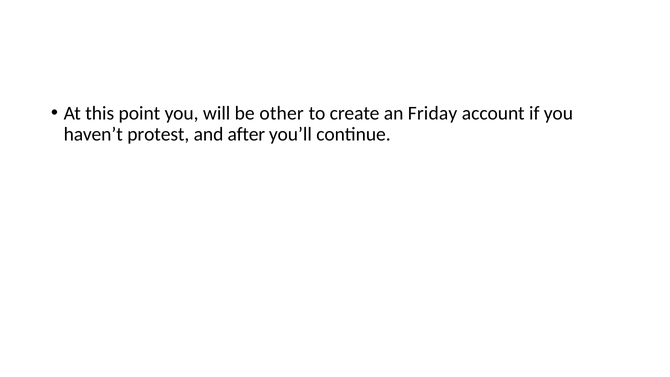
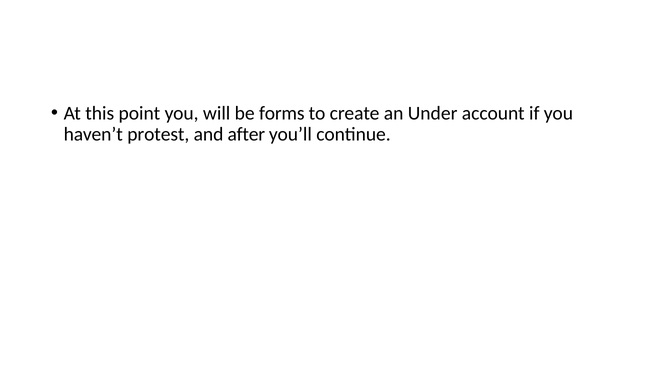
other: other -> forms
Friday: Friday -> Under
